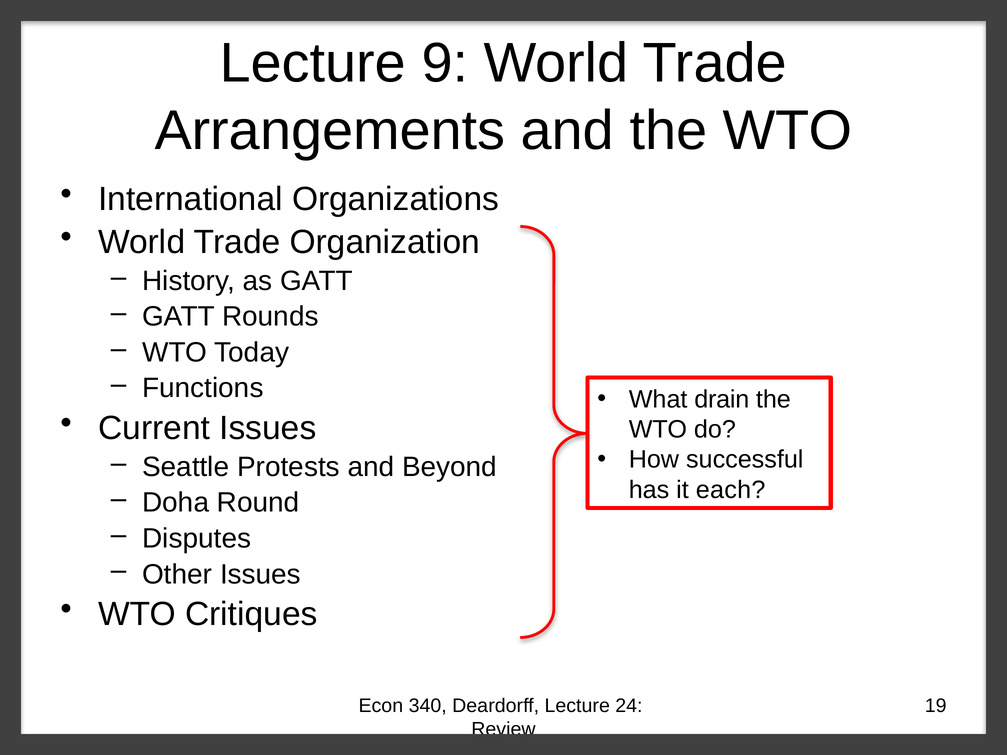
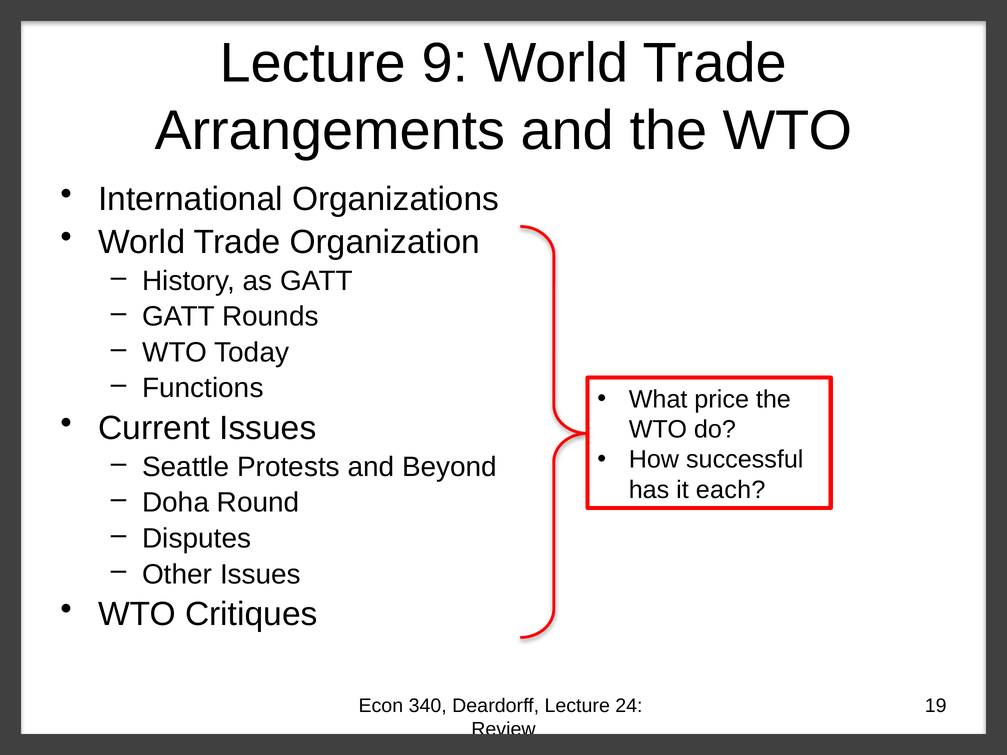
drain: drain -> price
